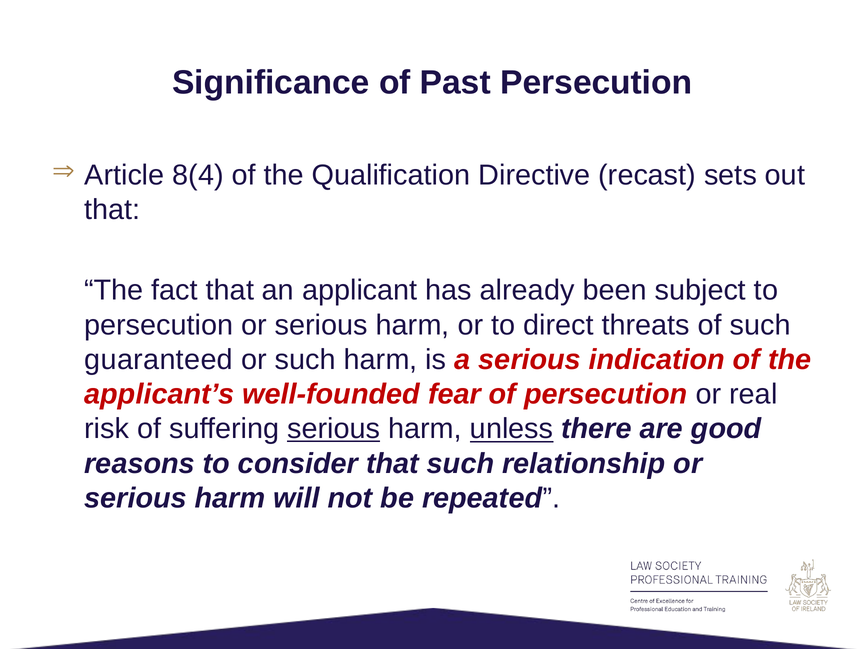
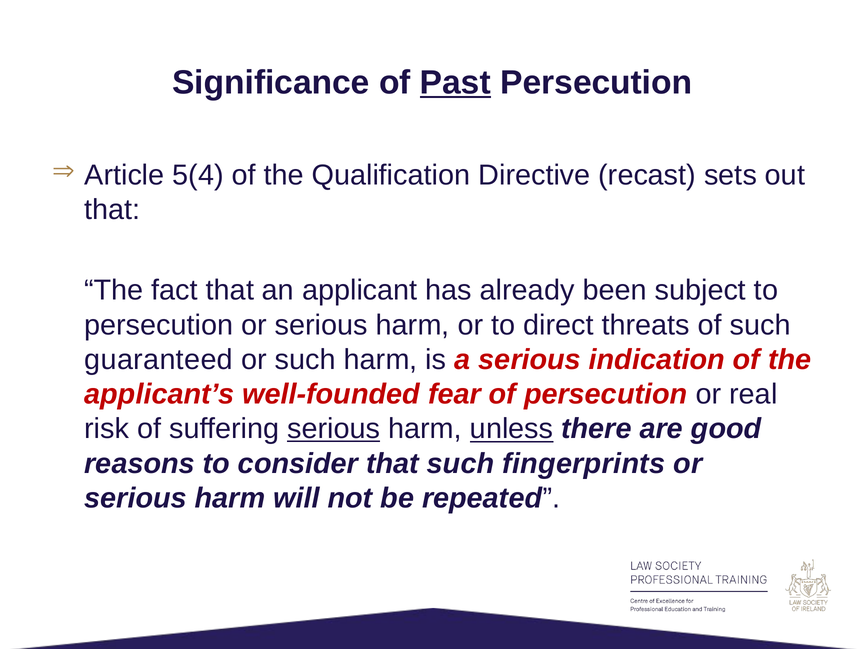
Past underline: none -> present
8(4: 8(4 -> 5(4
relationship: relationship -> fingerprints
